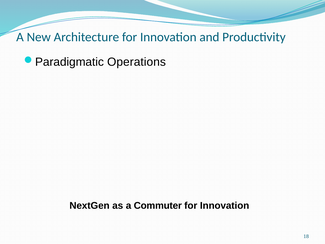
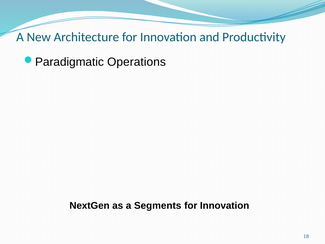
Commuter: Commuter -> Segments
